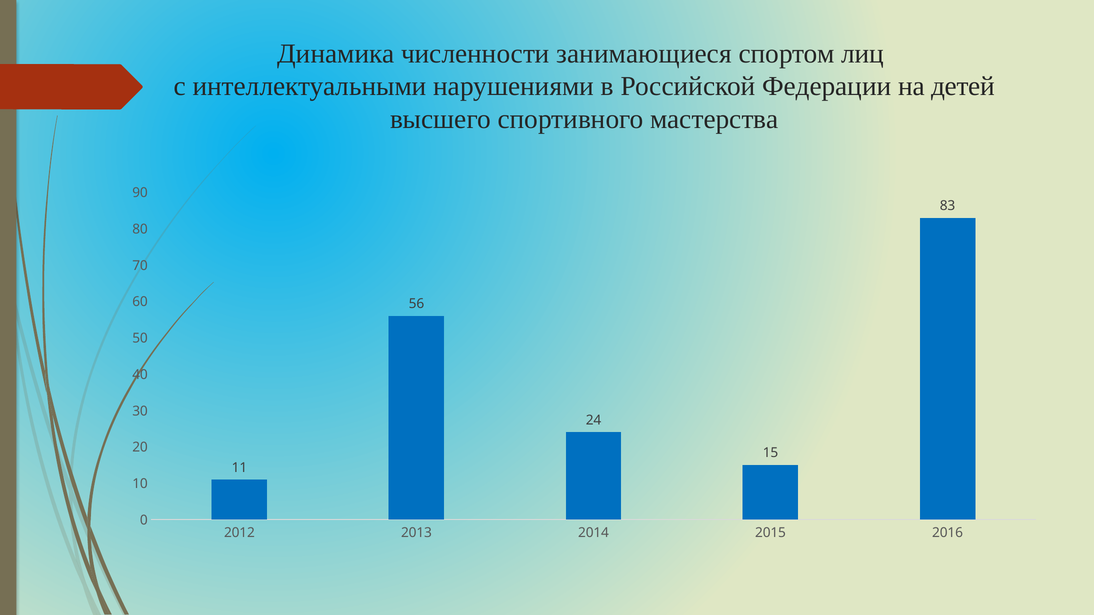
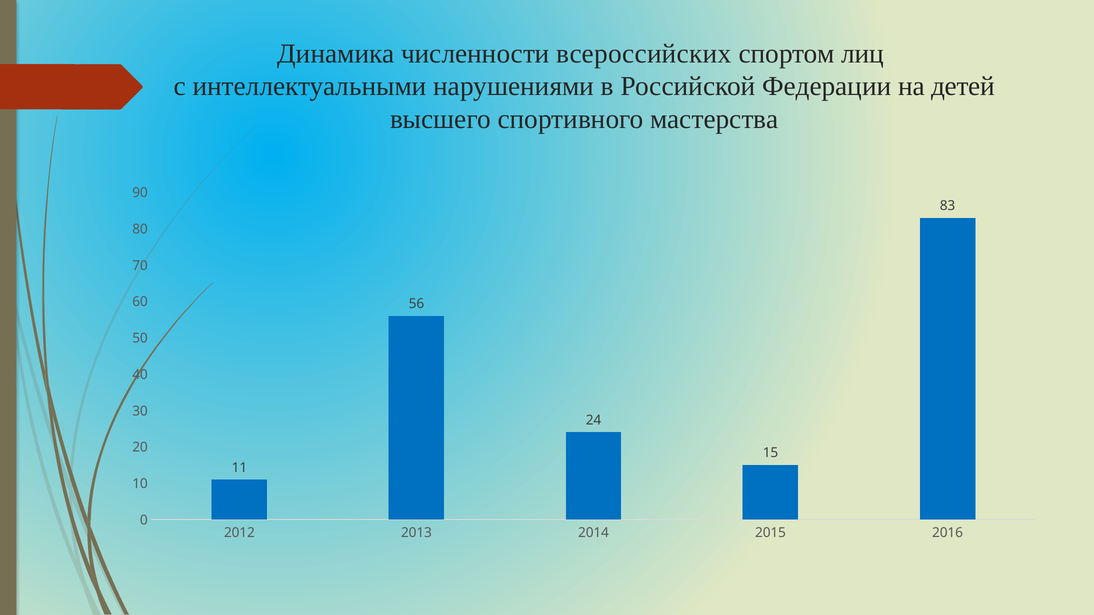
занимающиеся: занимающиеся -> всероссийских
